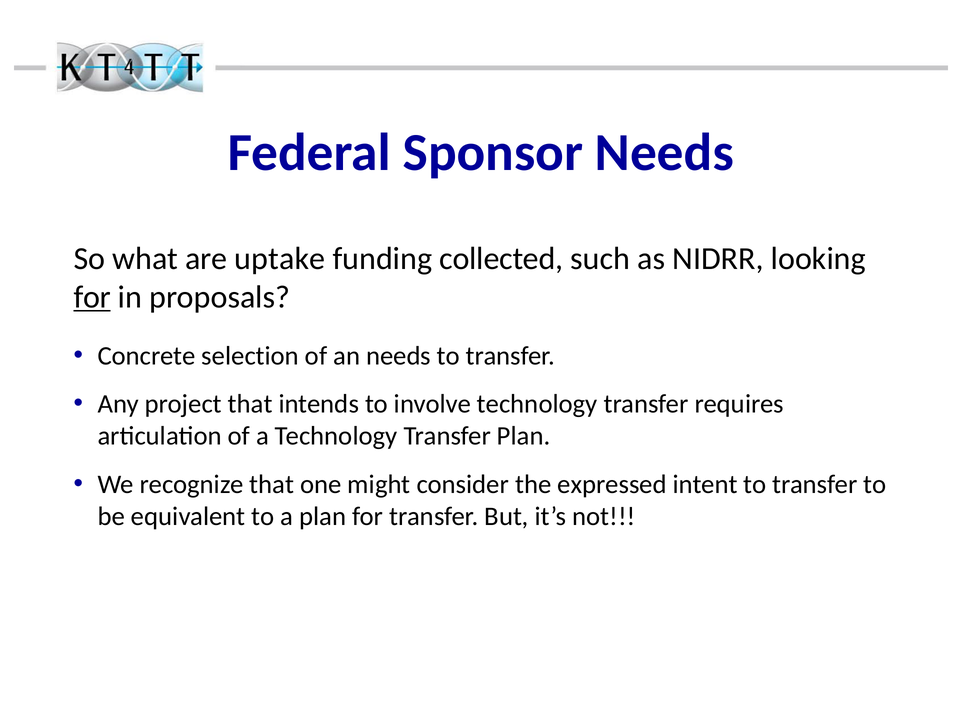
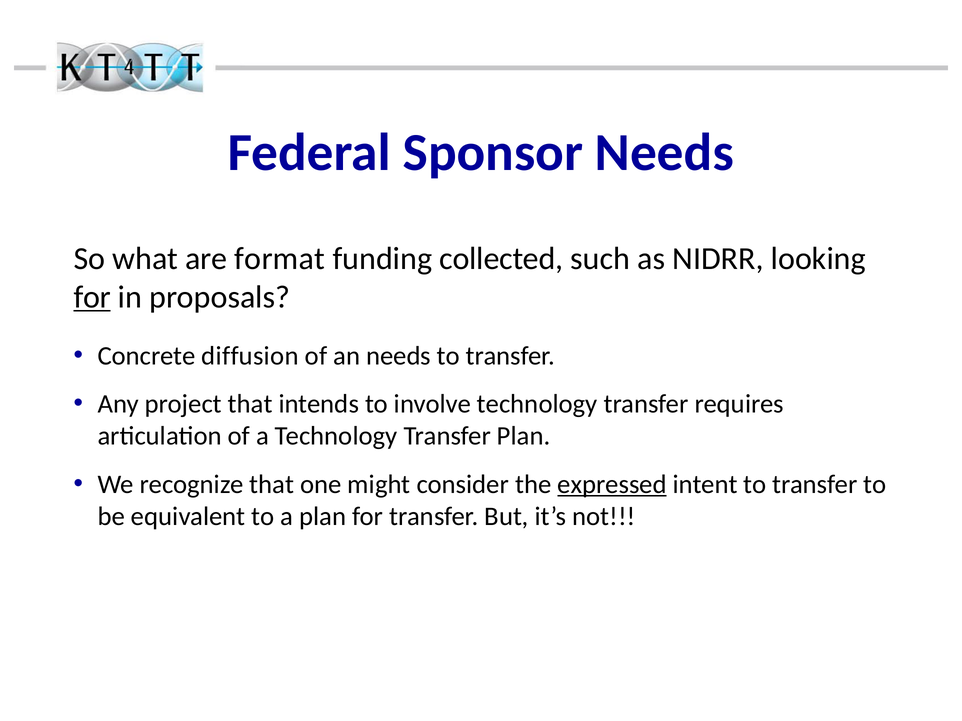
uptake: uptake -> format
selection: selection -> diffusion
expressed underline: none -> present
